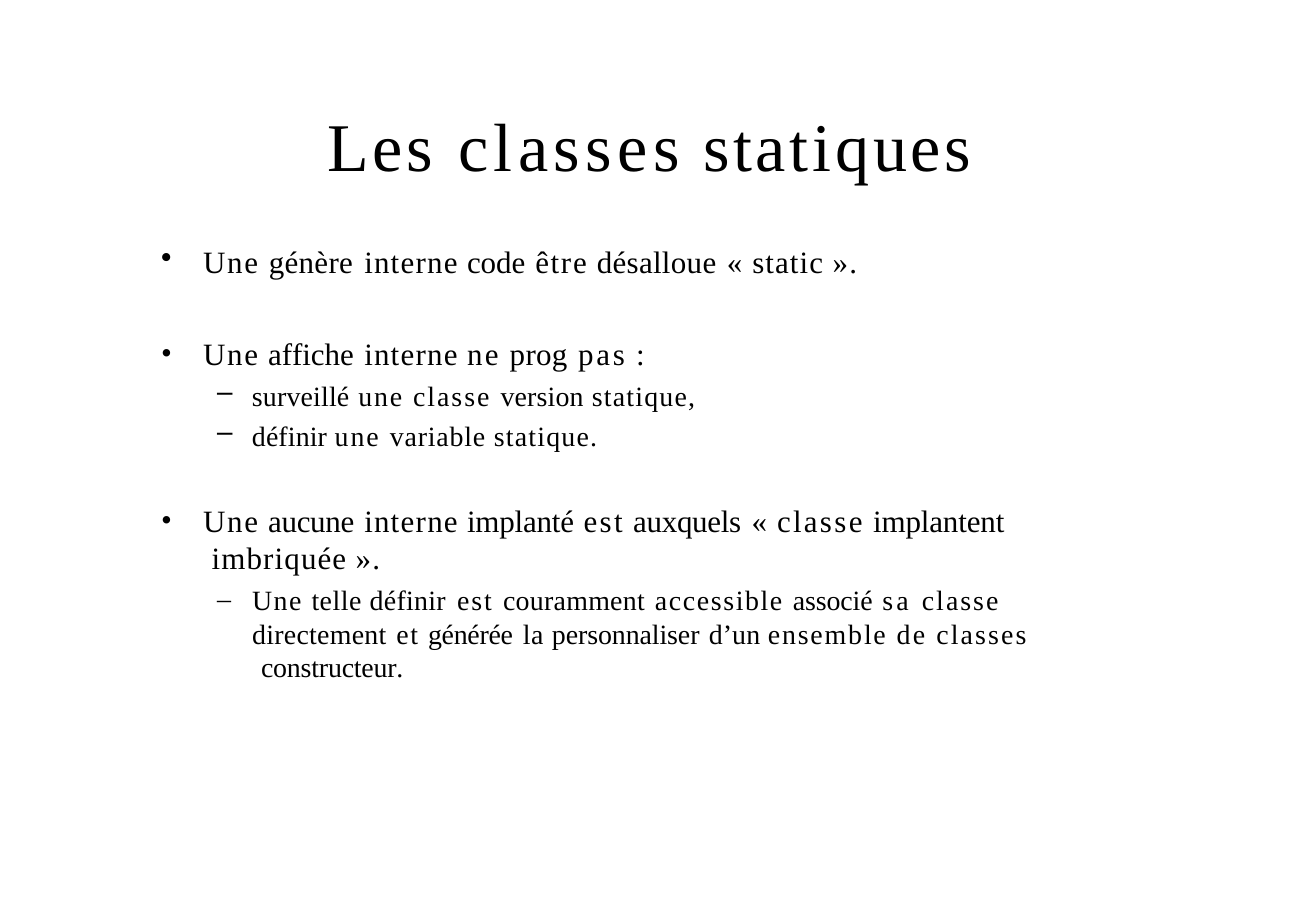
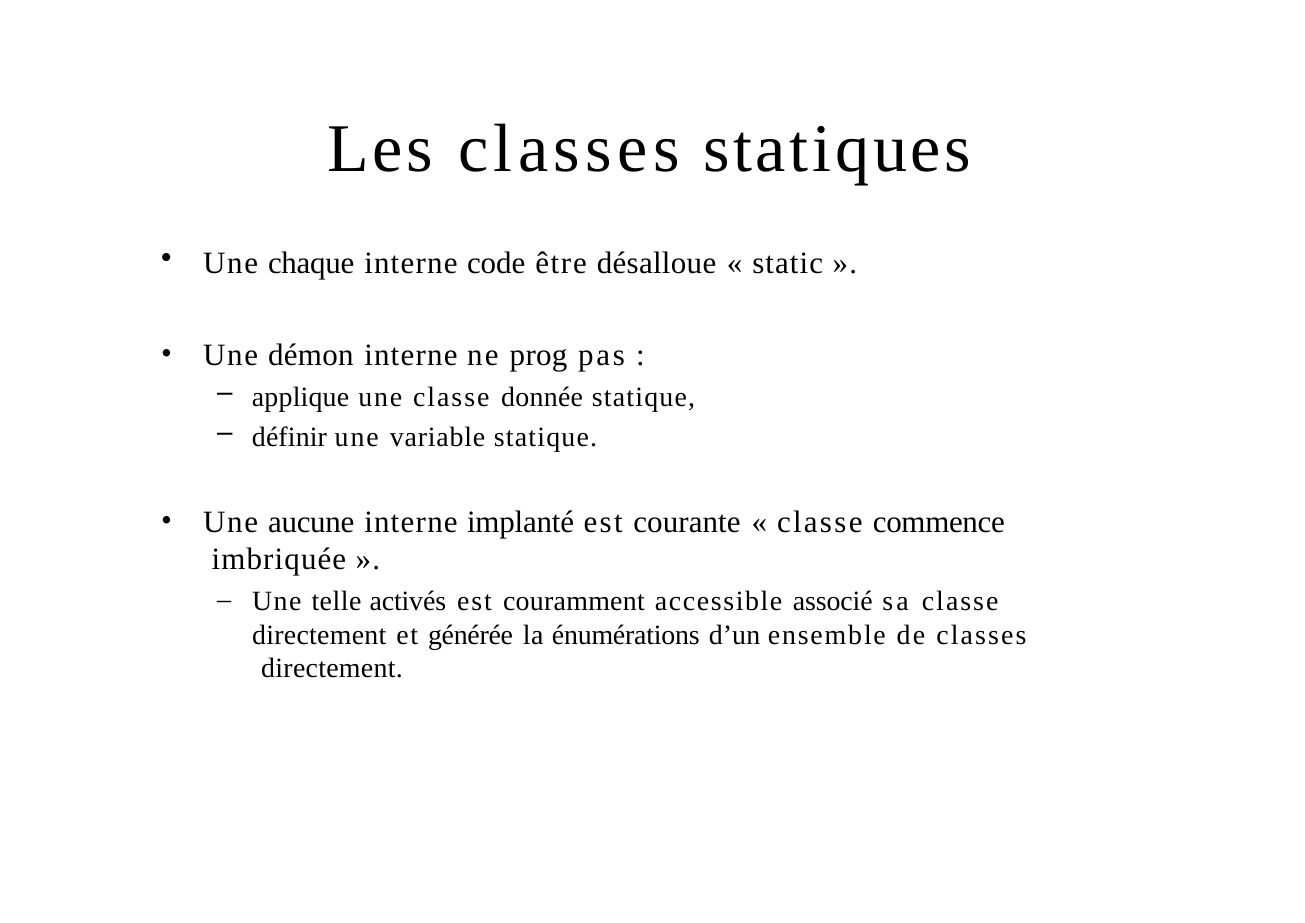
génère: génère -> chaque
affiche: affiche -> démon
surveillé: surveillé -> applique
version: version -> donnée
auxquels: auxquels -> courante
implantent: implantent -> commence
telle définir: définir -> activés
personnaliser: personnaliser -> énumérations
constructeur at (332, 668): constructeur -> directement
